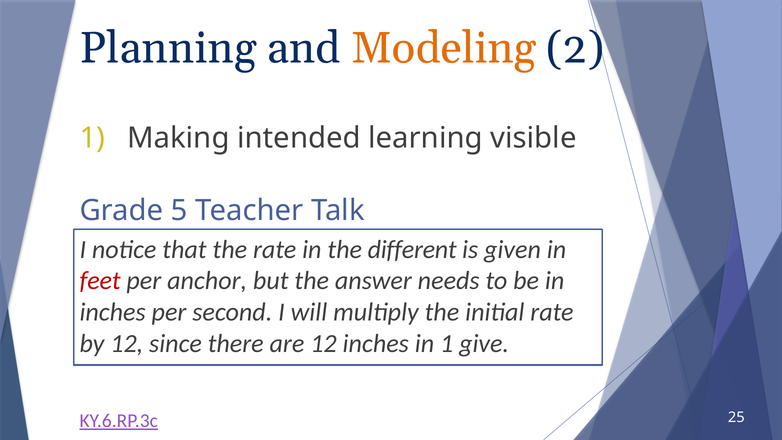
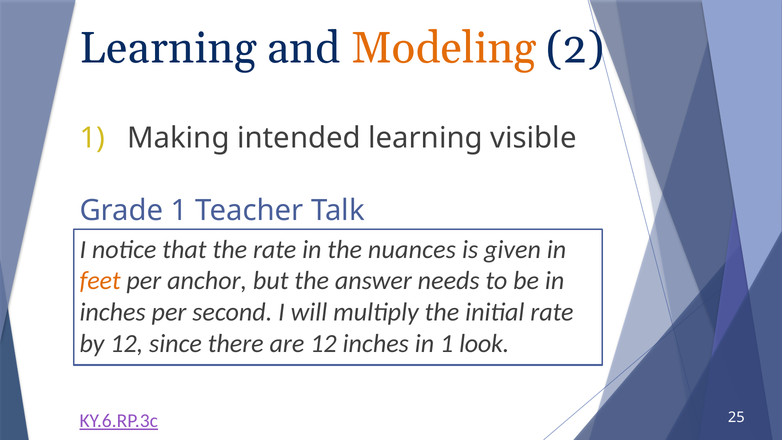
Planning at (168, 48): Planning -> Learning
Grade 5: 5 -> 1
different: different -> nuances
feet colour: red -> orange
give: give -> look
